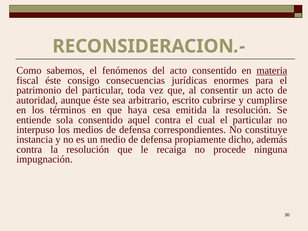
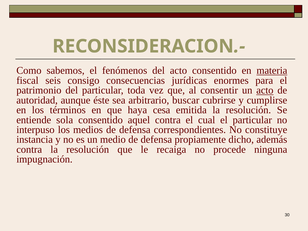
fiscal éste: éste -> seis
acto at (265, 90) underline: none -> present
escrito: escrito -> buscar
